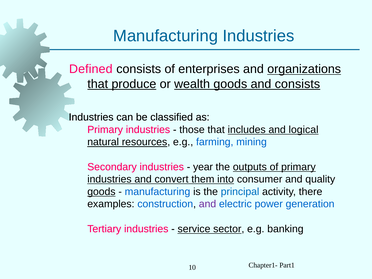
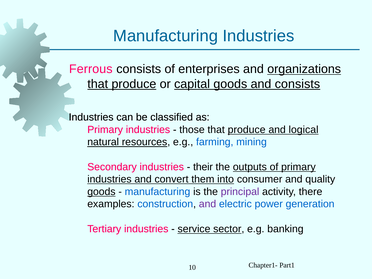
Defined: Defined -> Ferrous
wealth: wealth -> capital
those that includes: includes -> produce
year: year -> their
principal colour: blue -> purple
